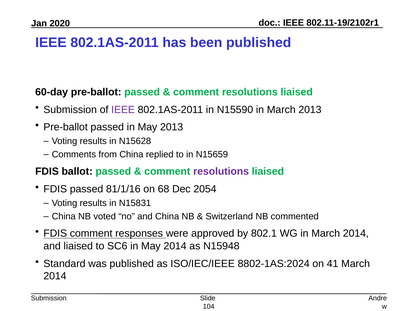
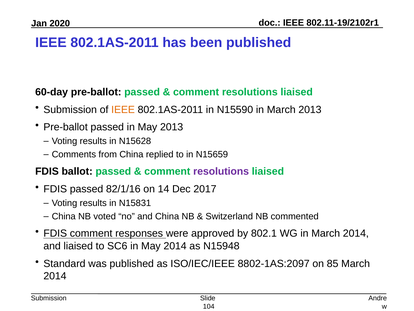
IEEE at (123, 109) colour: purple -> orange
81/1/16: 81/1/16 -> 82/1/16
68: 68 -> 14
2054: 2054 -> 2017
8802-1AS:2024: 8802-1AS:2024 -> 8802-1AS:2097
41: 41 -> 85
